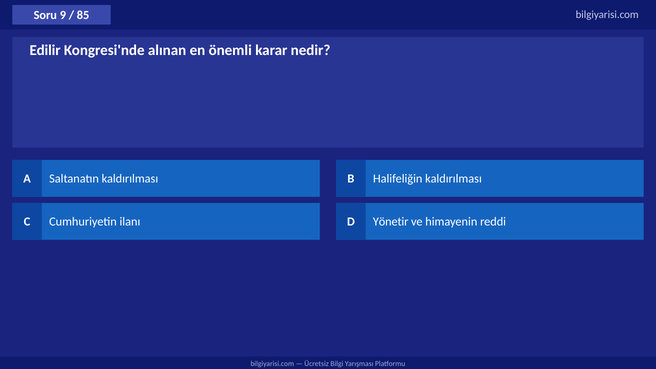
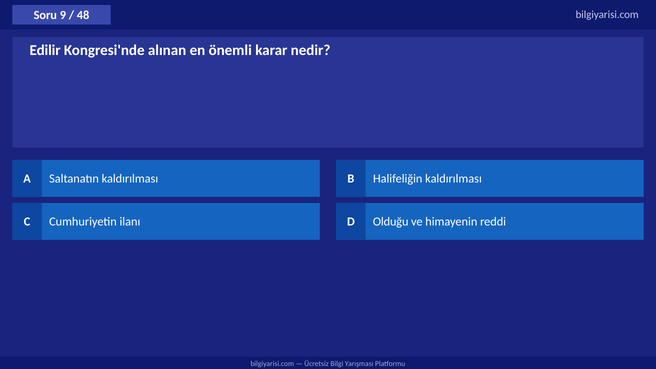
85: 85 -> 48
Yönetir: Yönetir -> Olduğu
